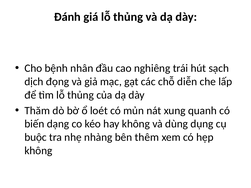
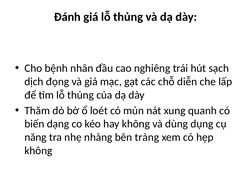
buộc: buộc -> năng
thêm: thêm -> tràng
